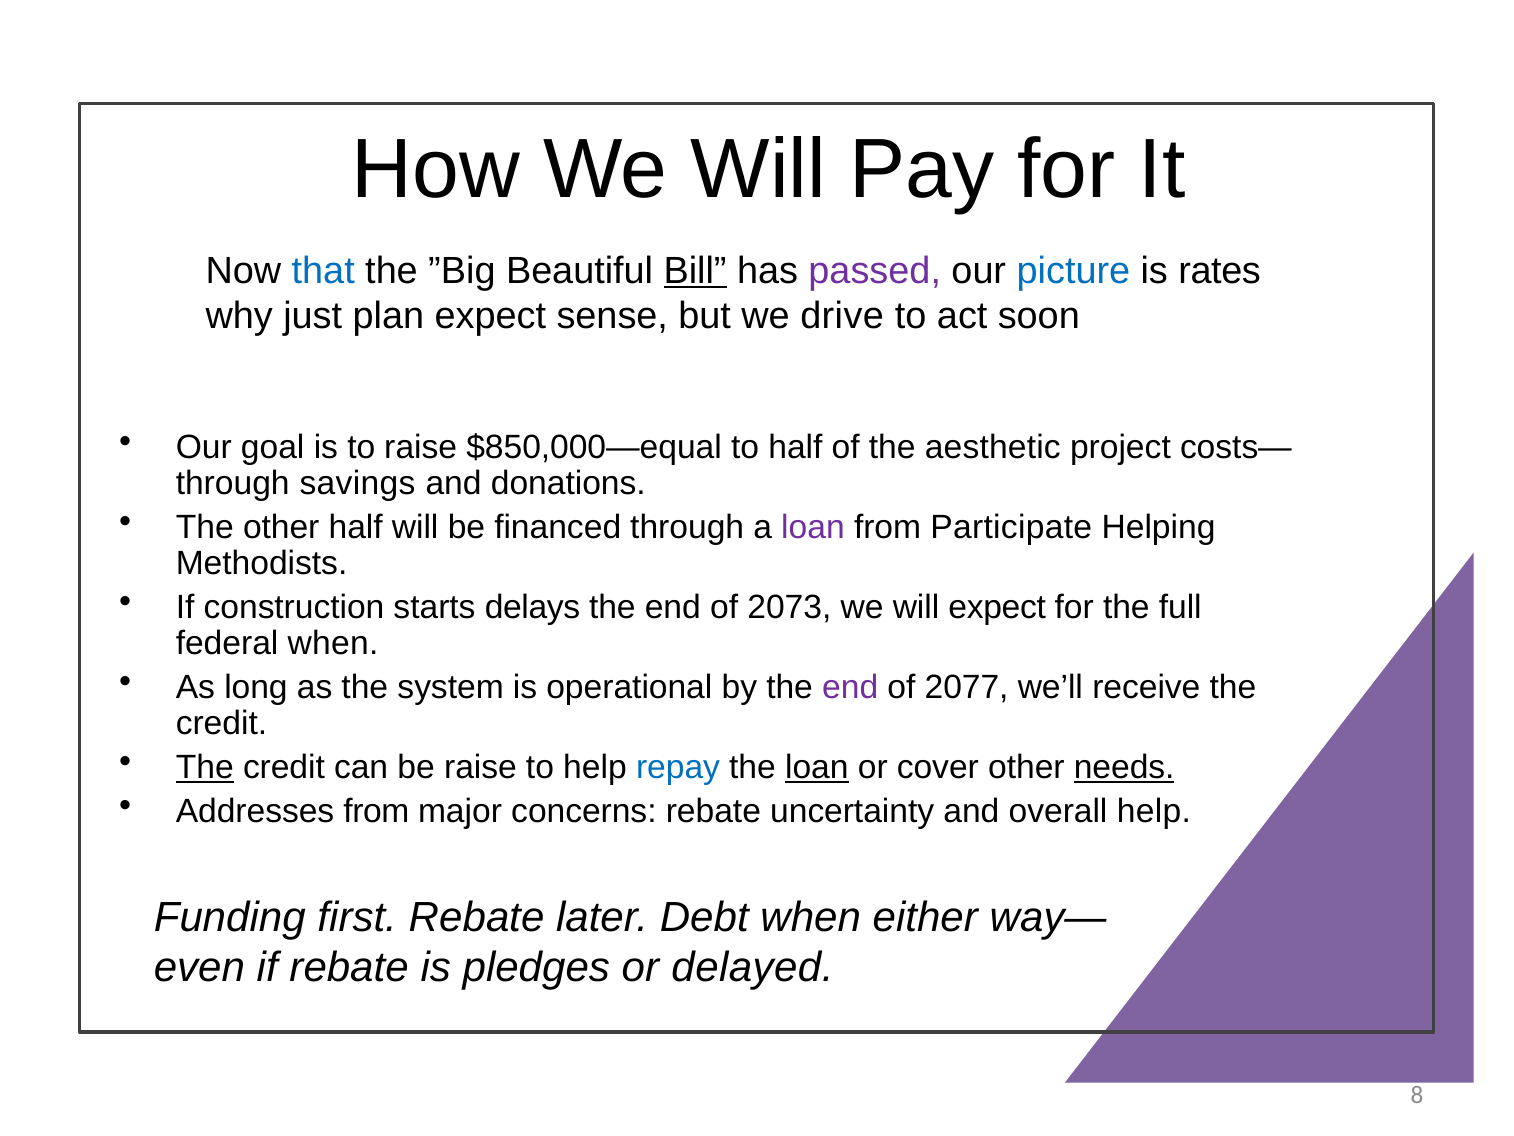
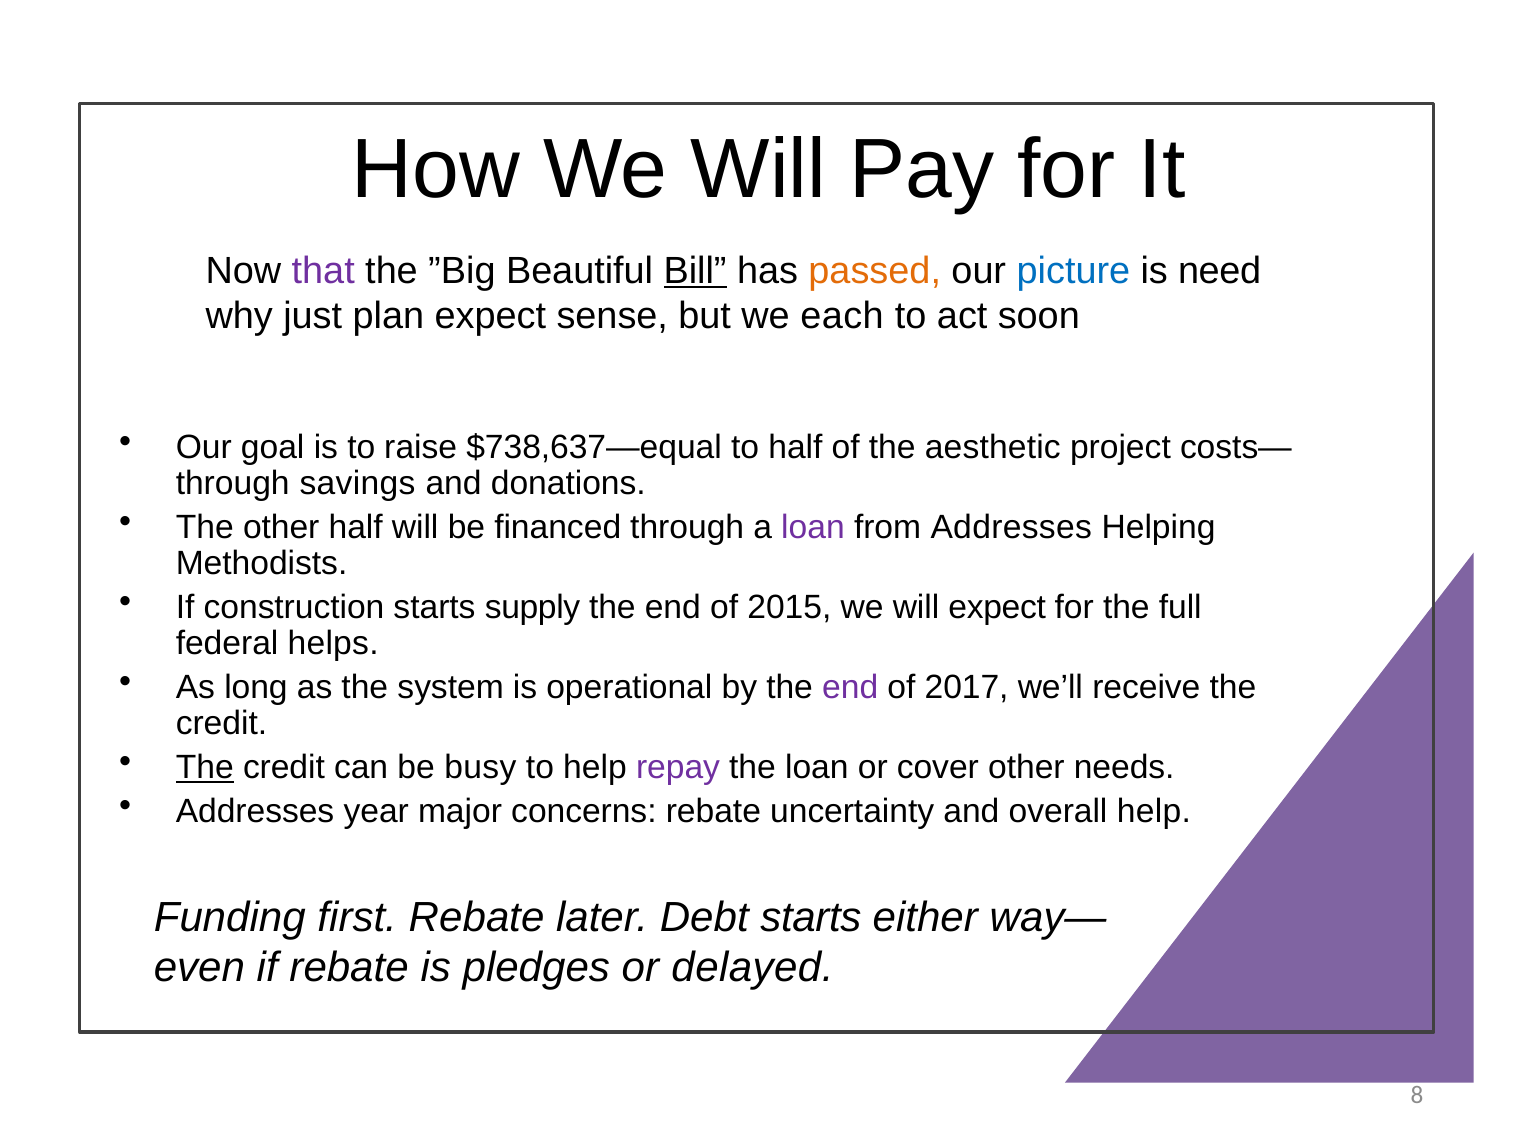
that colour: blue -> purple
passed colour: purple -> orange
rates: rates -> need
drive: drive -> each
$850,000—equal: $850,000—equal -> $738,637—equal
from Participate: Participate -> Addresses
delays: delays -> supply
2073: 2073 -> 2015
federal when: when -> helps
2077: 2077 -> 2017
be raise: raise -> busy
repay colour: blue -> purple
loan at (817, 767) underline: present -> none
needs underline: present -> none
Addresses from: from -> year
Debt when: when -> starts
